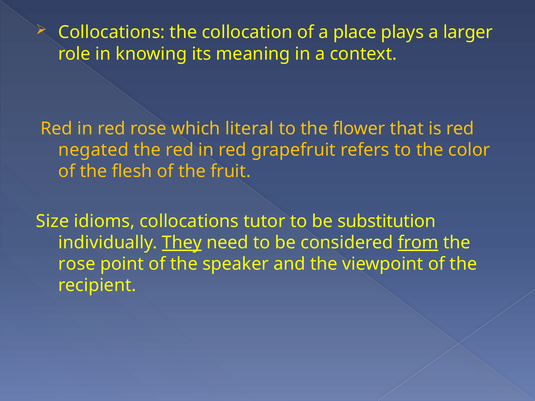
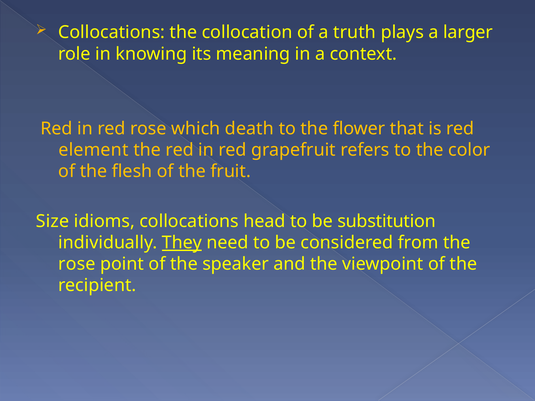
place: place -> truth
literal: literal -> death
negated: negated -> element
tutor: tutor -> head
from underline: present -> none
